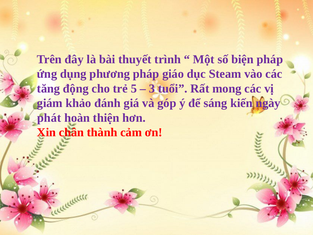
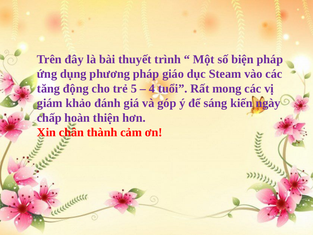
3: 3 -> 4
phát: phát -> chấp
